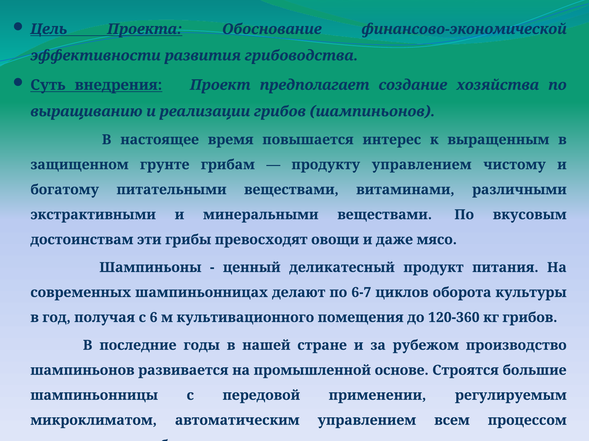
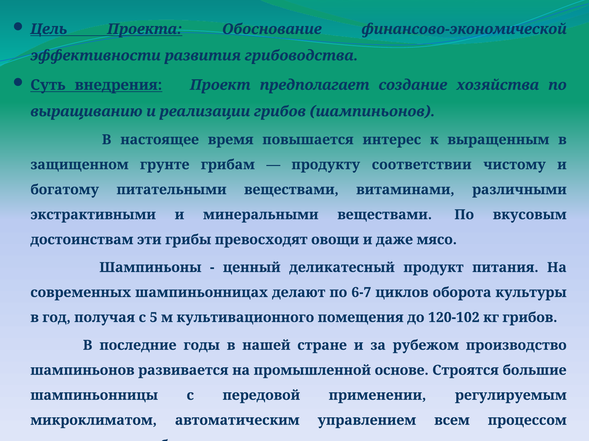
продукту управлением: управлением -> соответствии
6: 6 -> 5
120-360: 120-360 -> 120-102
